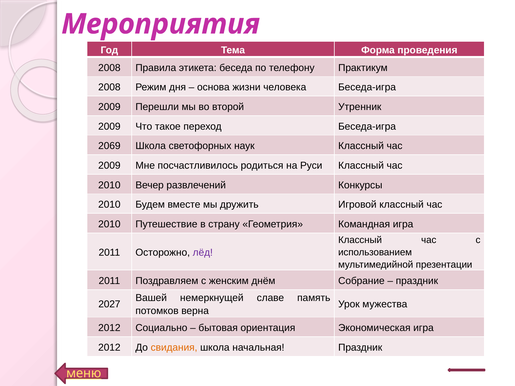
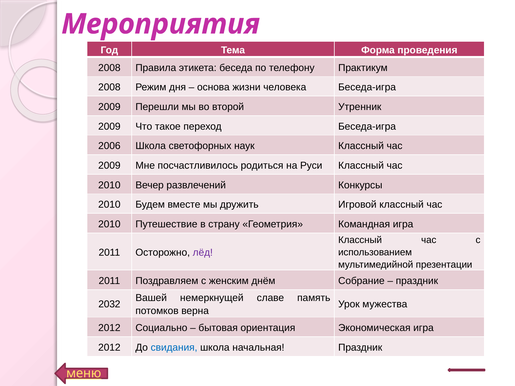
2069: 2069 -> 2006
2027: 2027 -> 2032
свидания colour: orange -> blue
